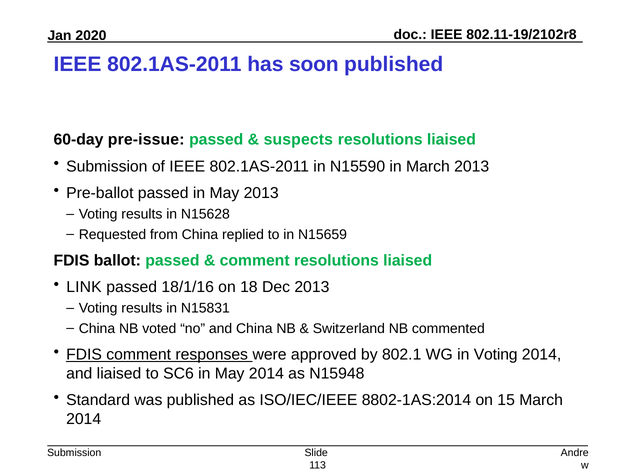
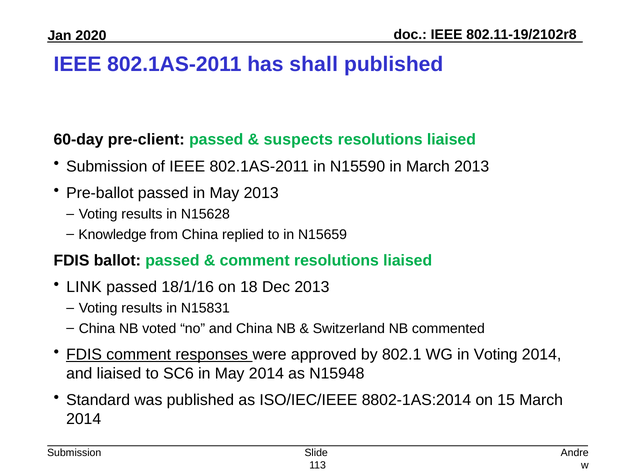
soon: soon -> shall
pre-issue: pre-issue -> pre-client
Requested: Requested -> Knowledge
